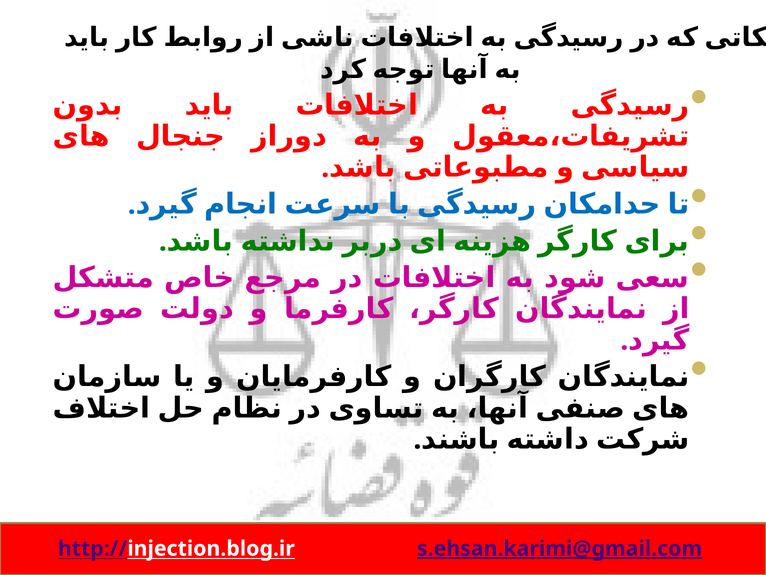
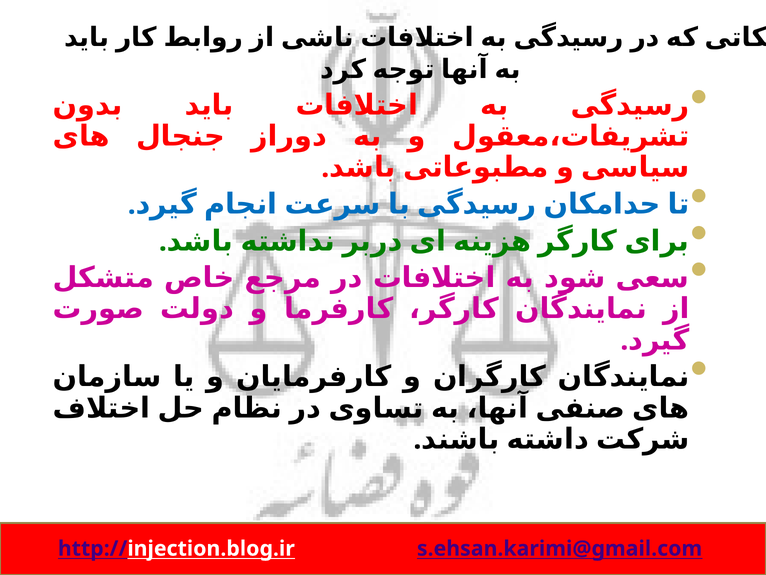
s.ehsan.karimi@gmail.com underline: present -> none
